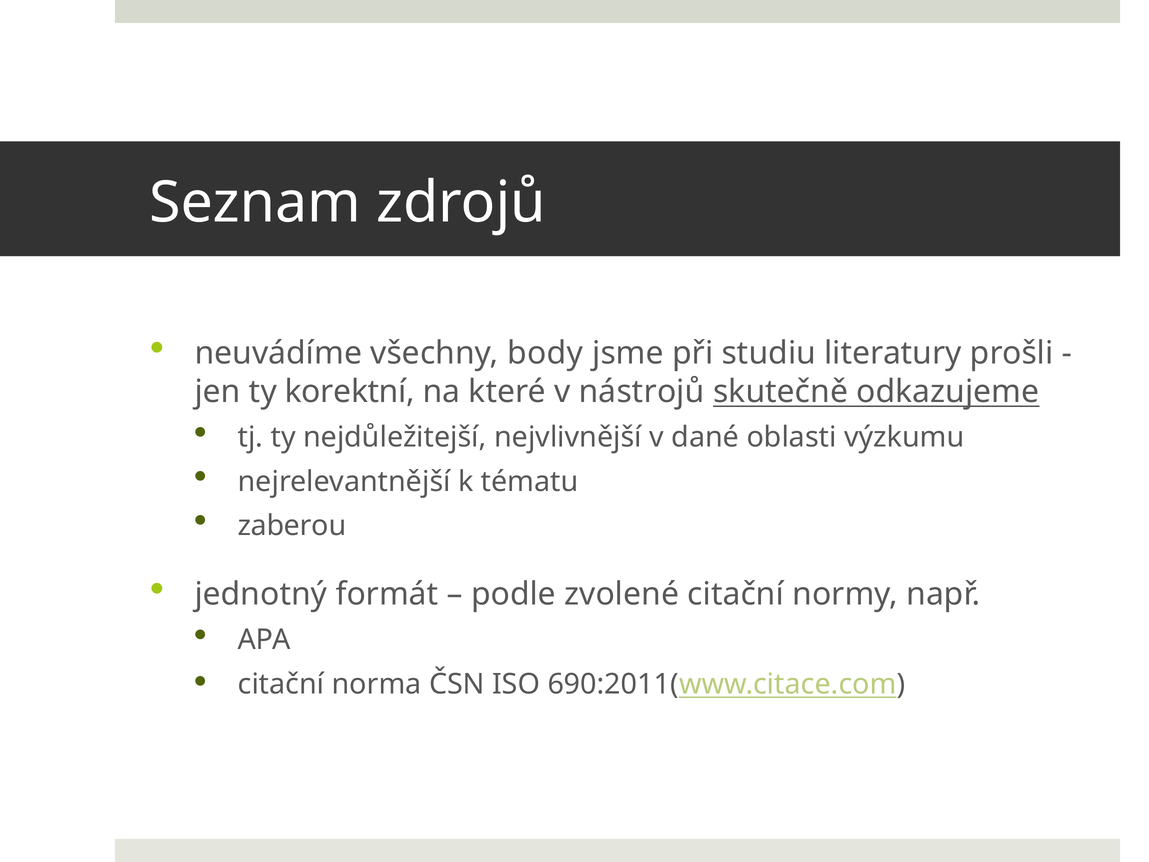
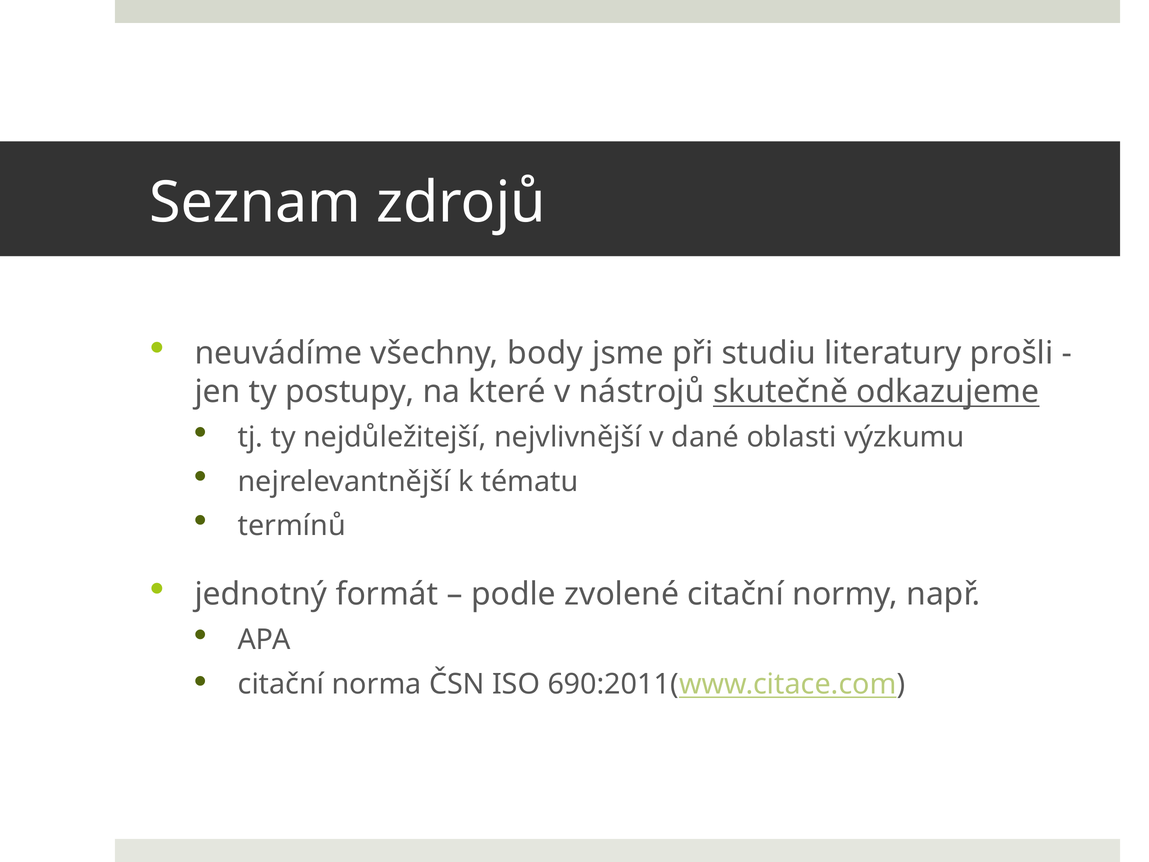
korektní: korektní -> postupy
zaberou: zaberou -> termínů
